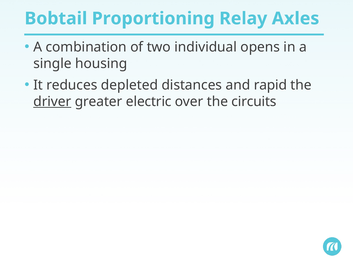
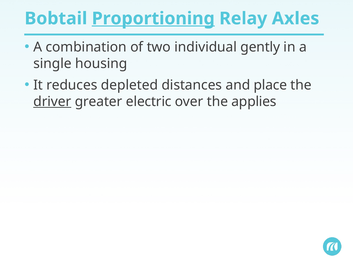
Proportioning underline: none -> present
opens: opens -> gently
rapid: rapid -> place
circuits: circuits -> applies
